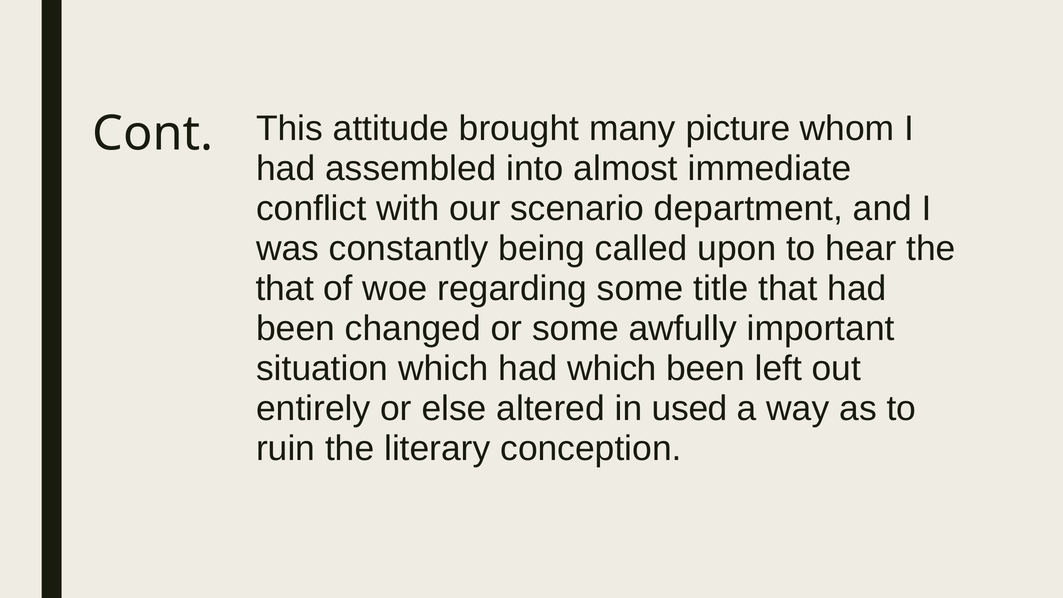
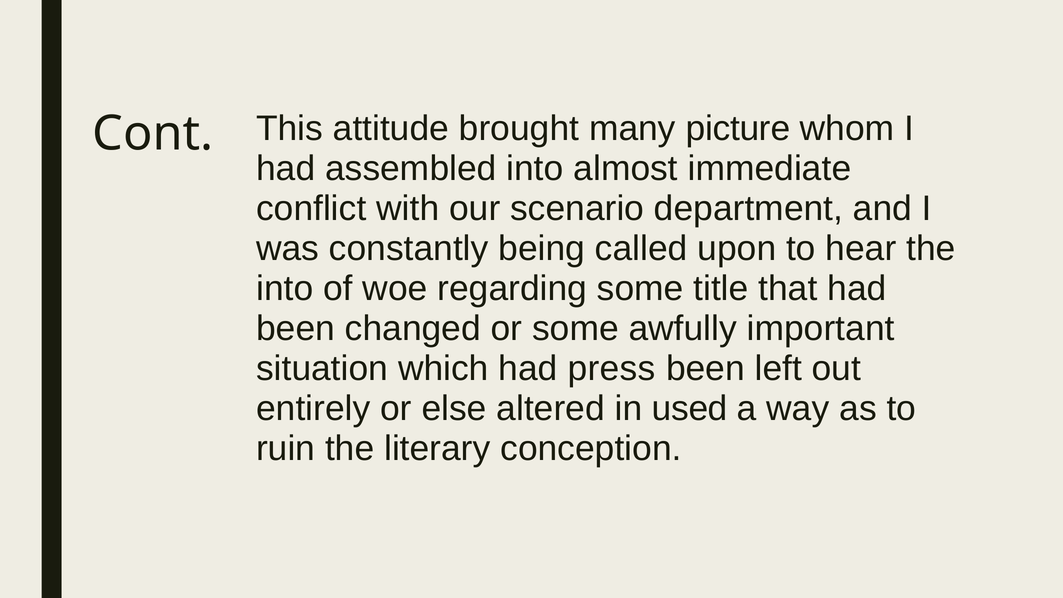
that at (285, 288): that -> into
had which: which -> press
